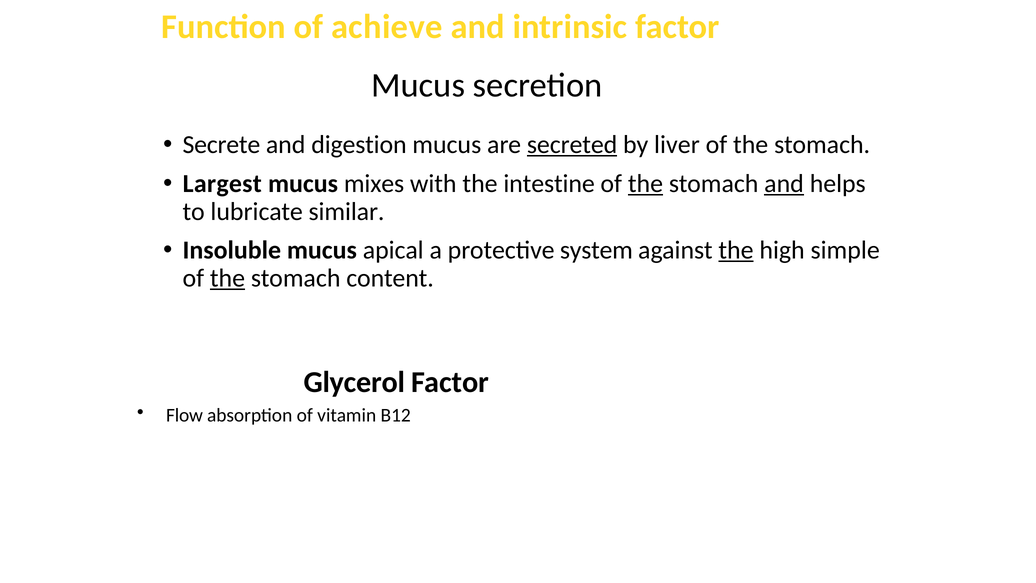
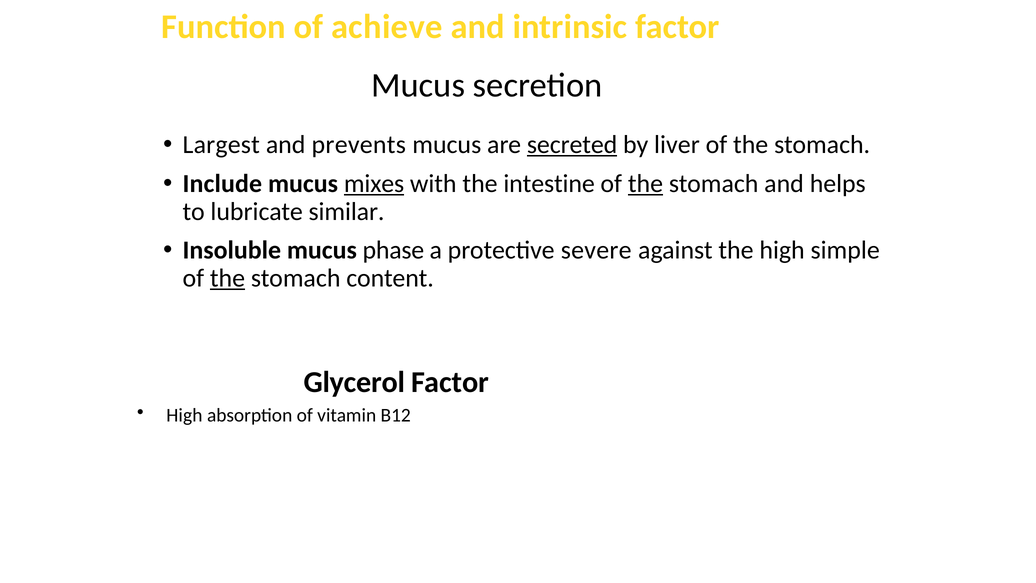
Secrete: Secrete -> Largest
digestion: digestion -> prevents
Largest: Largest -> Include
mixes underline: none -> present
and at (784, 183) underline: present -> none
apical: apical -> phase
system: system -> severe
the at (736, 250) underline: present -> none
Flow at (185, 415): Flow -> High
